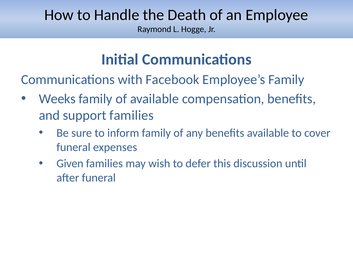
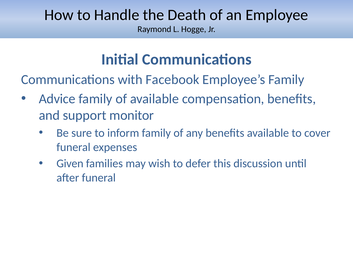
Weeks: Weeks -> Advice
support families: families -> monitor
